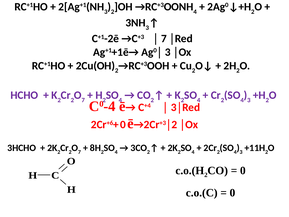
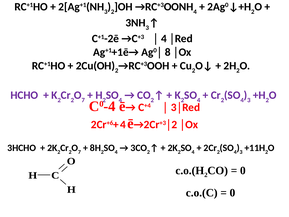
7 at (164, 39): 7 -> 4
Ag0│ 3: 3 -> 8
2Cr+6+ 0: 0 -> 4
